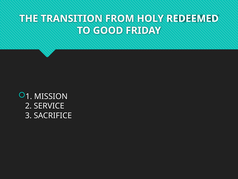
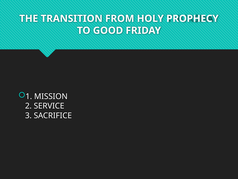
REDEEMED: REDEEMED -> PROPHECY
